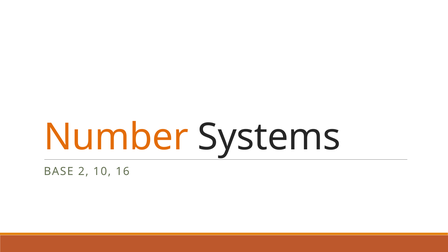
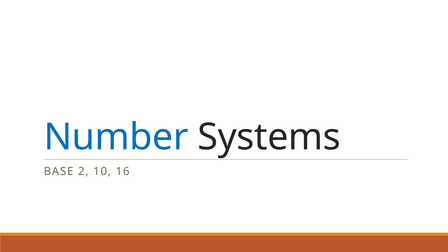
Number colour: orange -> blue
